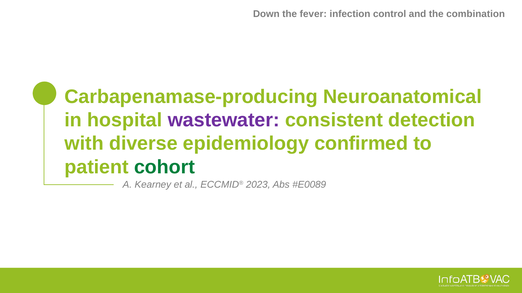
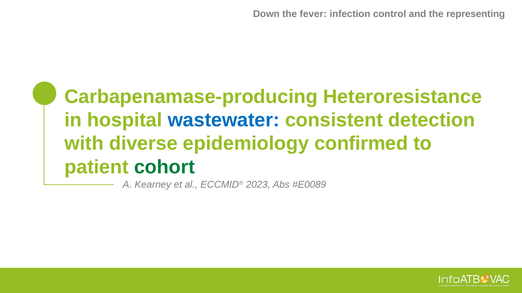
combination: combination -> representing
Neuroanatomical: Neuroanatomical -> Heteroresistance
wastewater colour: purple -> blue
